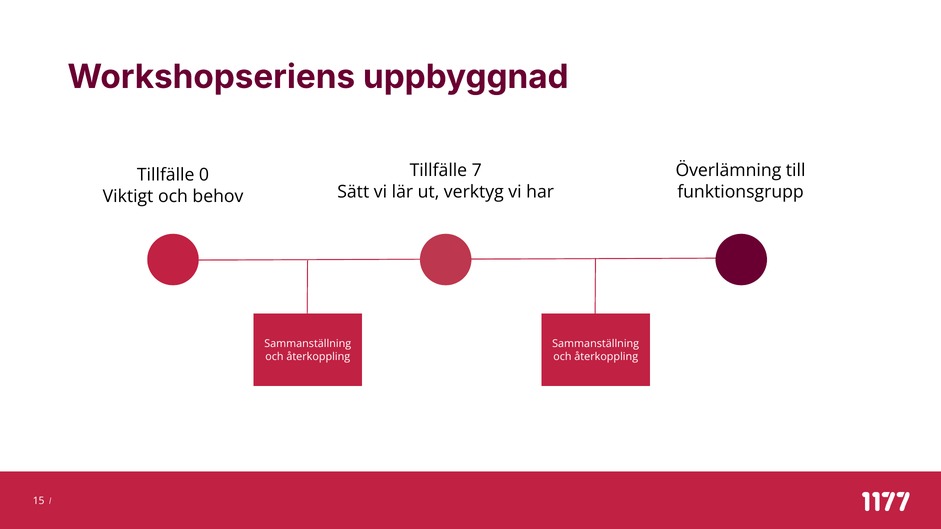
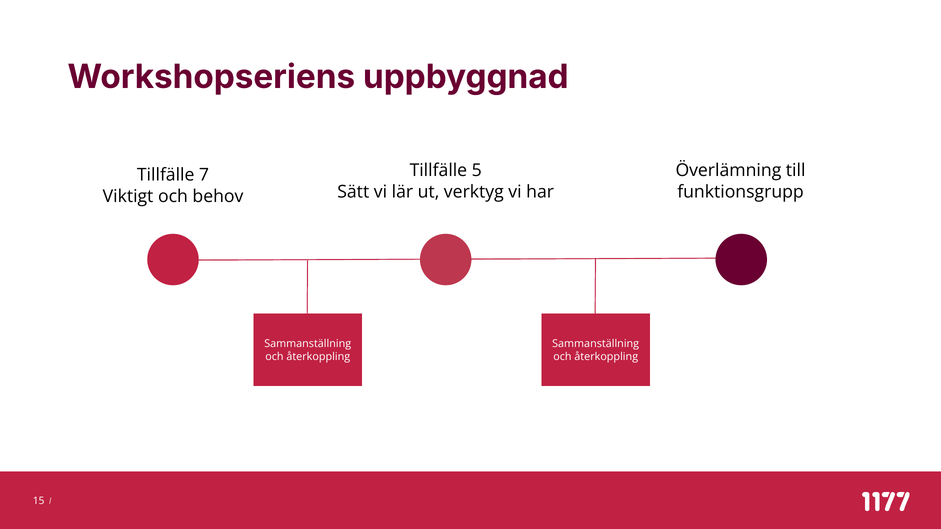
7: 7 -> 5
0: 0 -> 7
